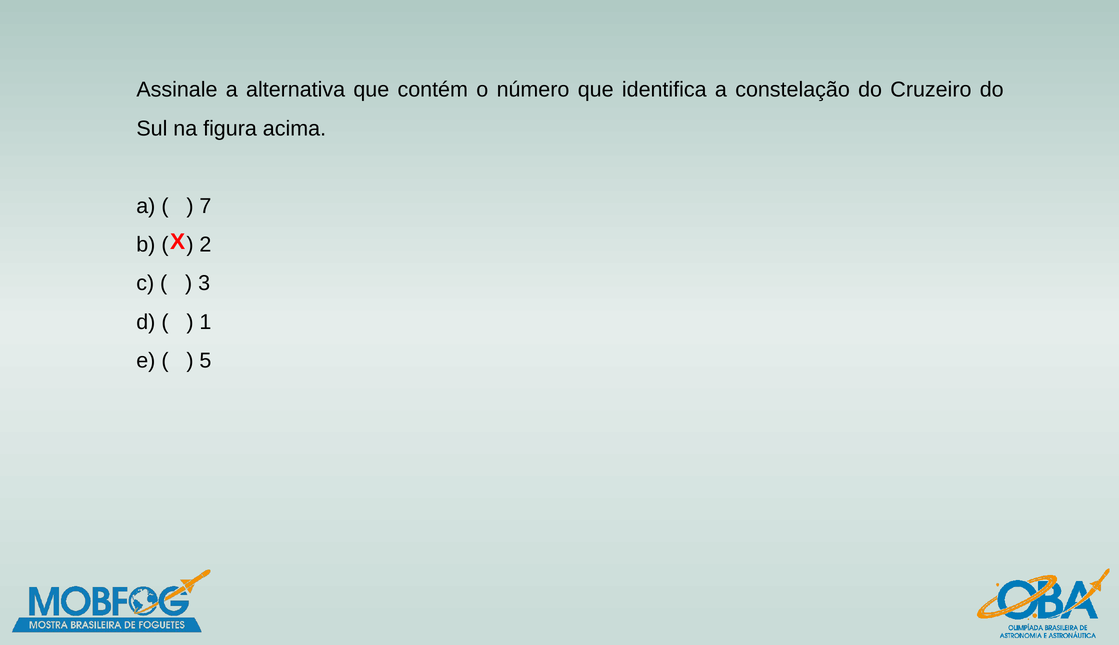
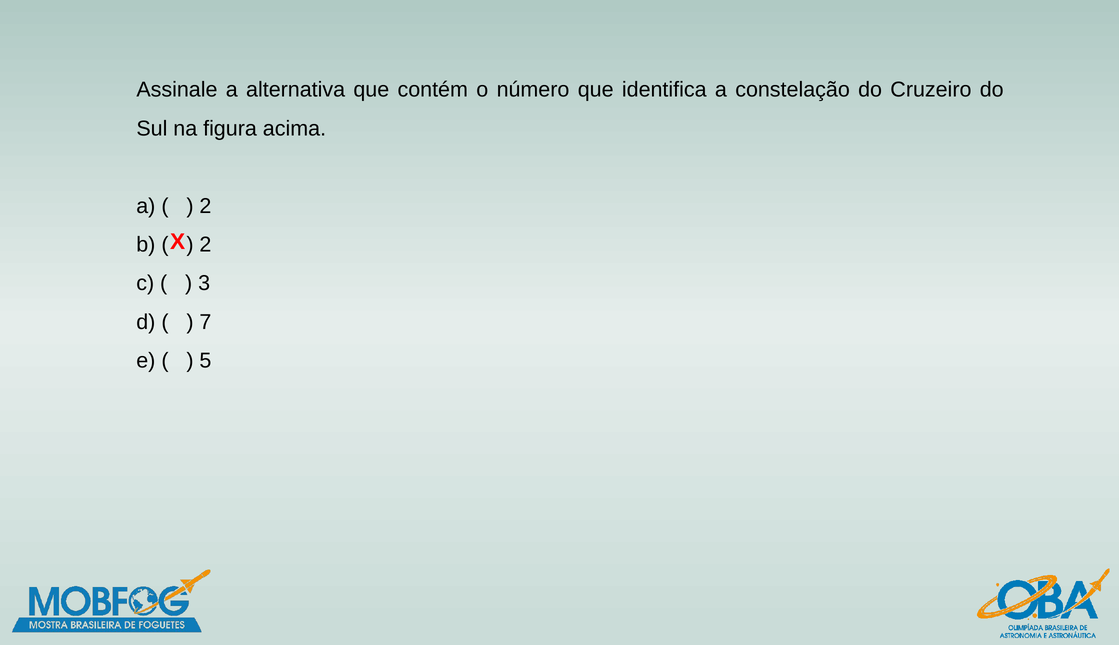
7 at (205, 206): 7 -> 2
1: 1 -> 7
